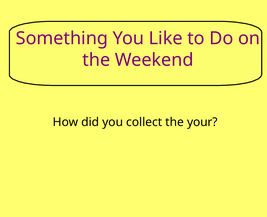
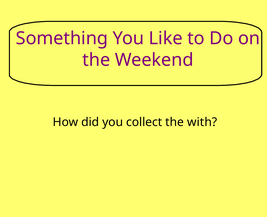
your: your -> with
